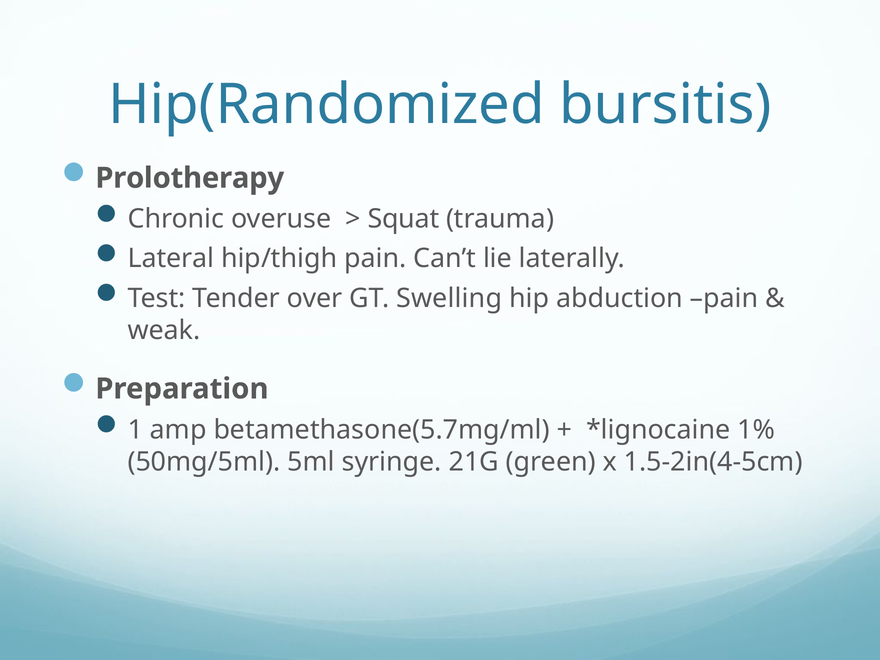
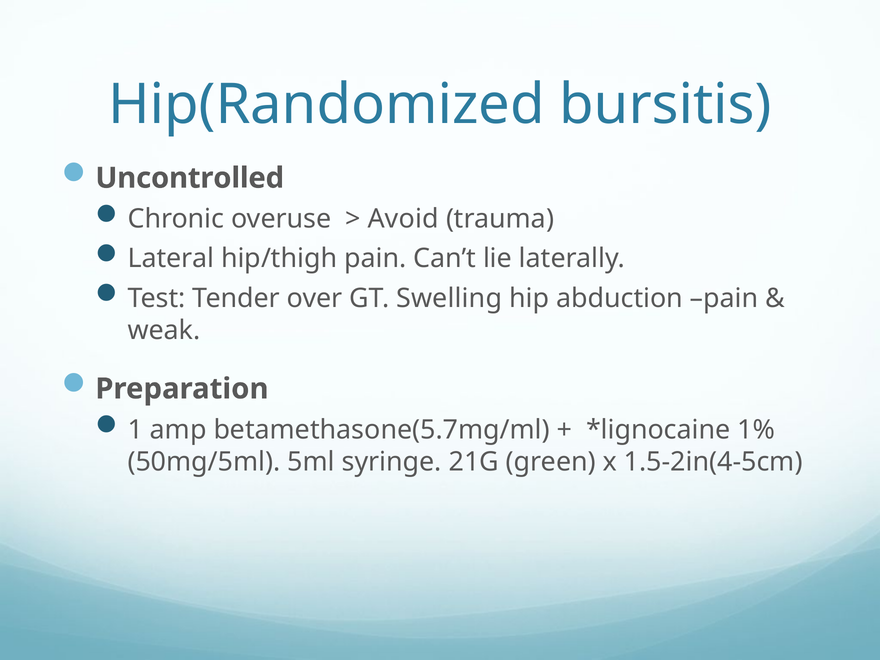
Prolotherapy: Prolotherapy -> Uncontrolled
Squat: Squat -> Avoid
